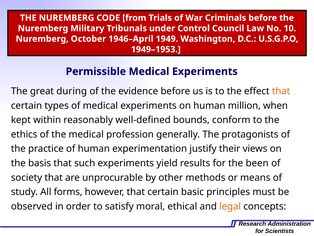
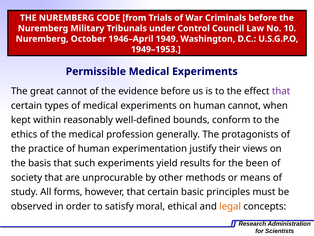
great during: during -> cannot
that at (281, 91) colour: orange -> purple
human million: million -> cannot
